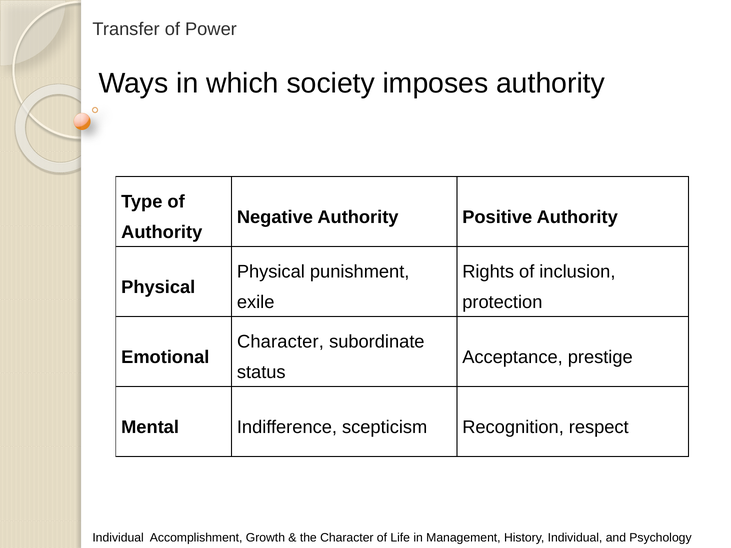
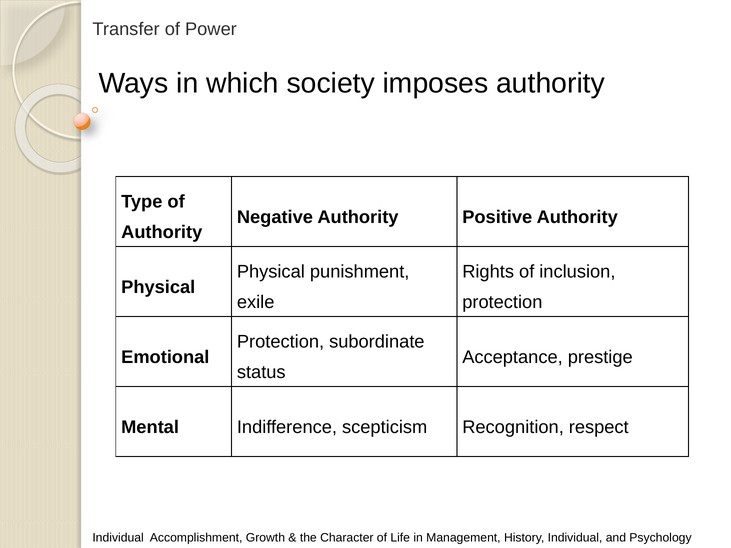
Character at (280, 342): Character -> Protection
